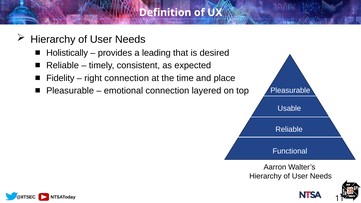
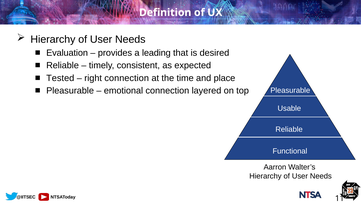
Holistically: Holistically -> Evaluation
Fidelity: Fidelity -> Tested
